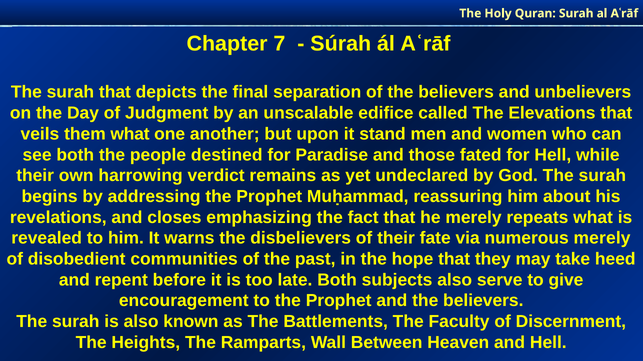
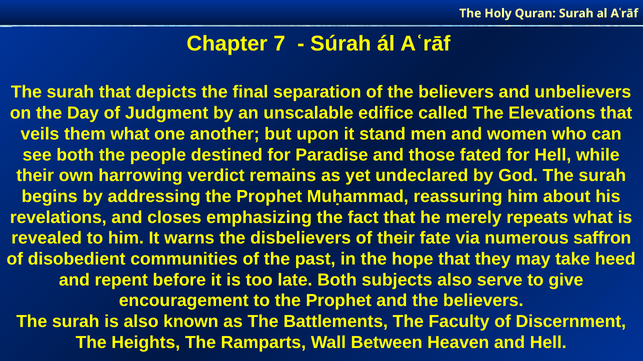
numerous merely: merely -> saffron
